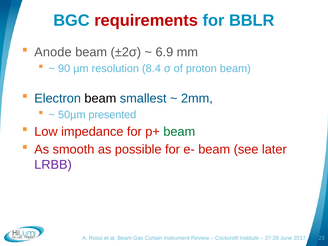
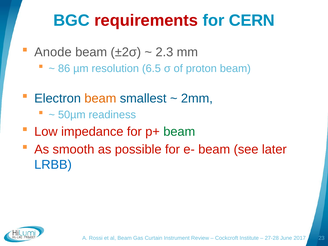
BBLR: BBLR -> CERN
6.9: 6.9 -> 2.3
90: 90 -> 86
8.4: 8.4 -> 6.5
beam at (100, 99) colour: black -> orange
presented: presented -> readiness
LRBB colour: purple -> blue
